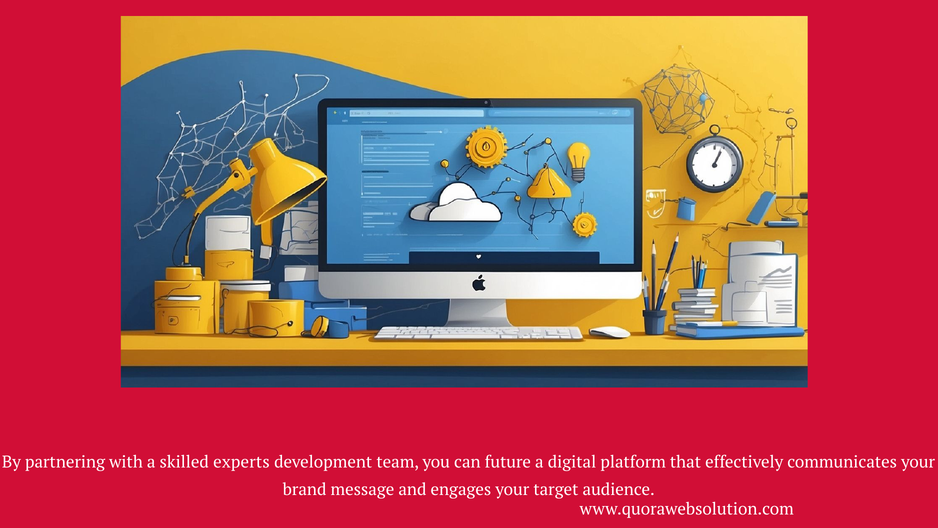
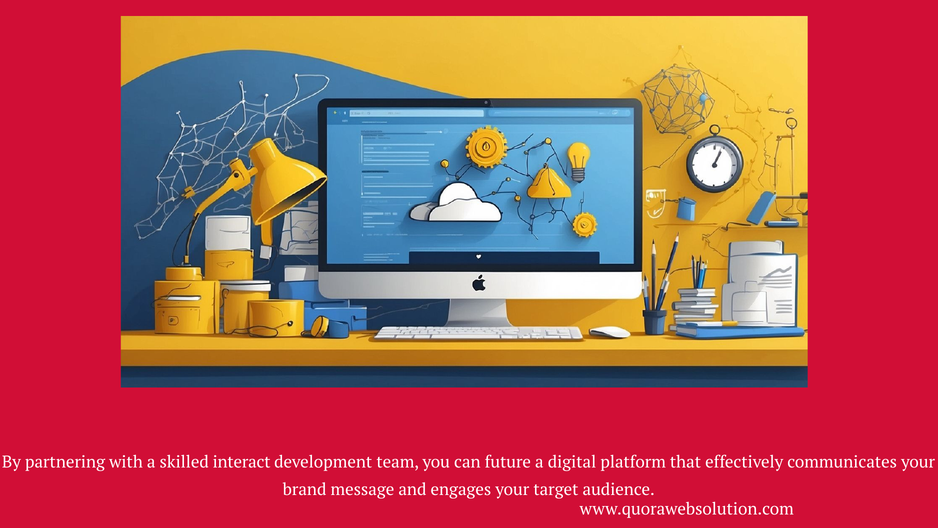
experts: experts -> interact
